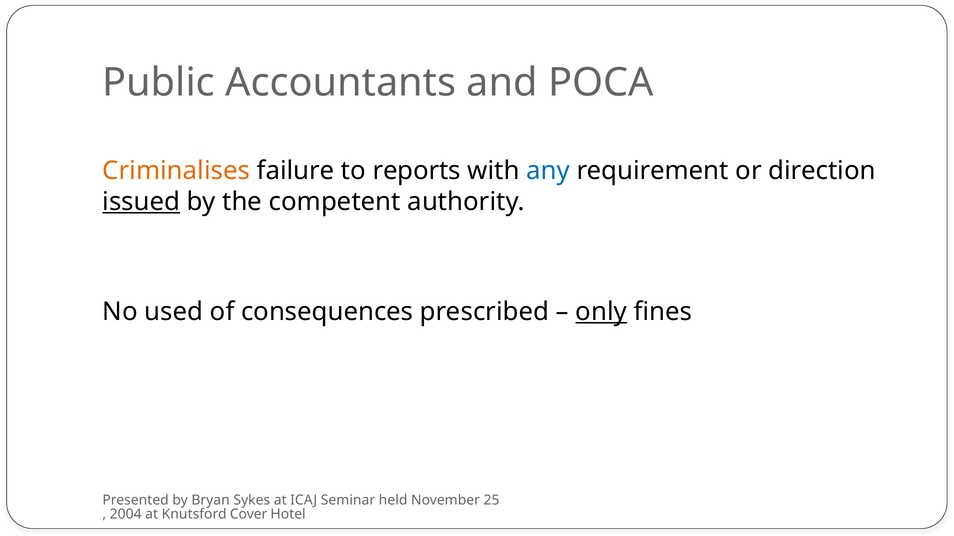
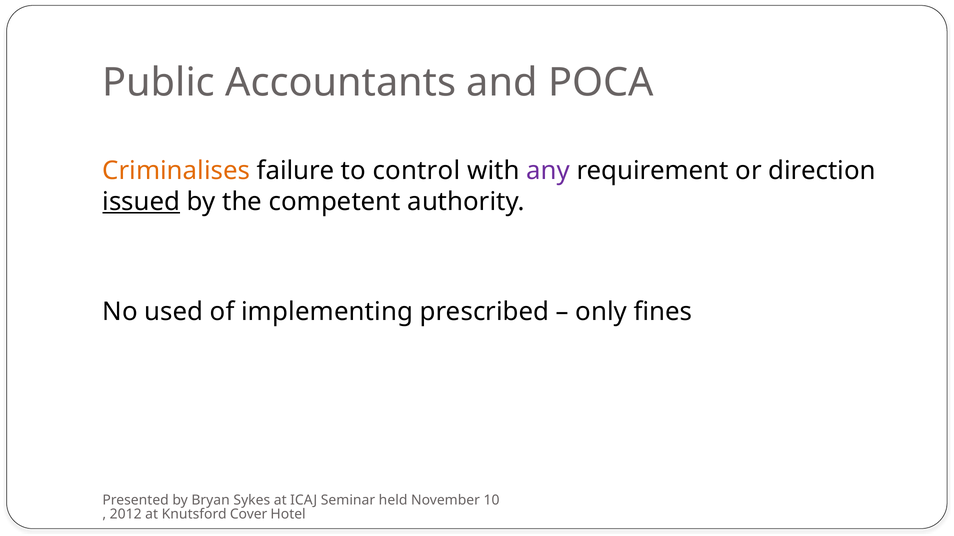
reports: reports -> control
any colour: blue -> purple
consequences: consequences -> implementing
only underline: present -> none
25: 25 -> 10
2004: 2004 -> 2012
